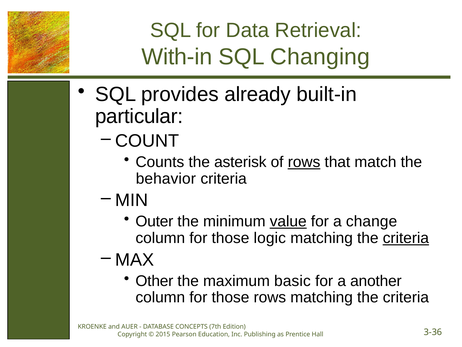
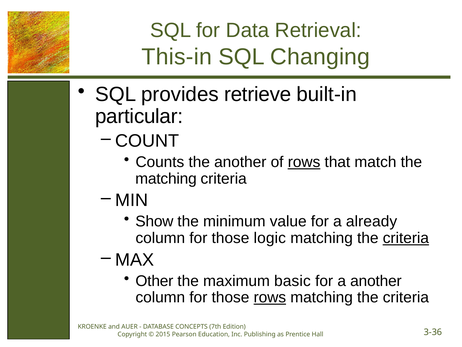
With-in: With-in -> This-in
already: already -> retrieve
the asterisk: asterisk -> another
behavior at (166, 178): behavior -> matching
Outer: Outer -> Show
value underline: present -> none
change: change -> already
rows at (270, 297) underline: none -> present
